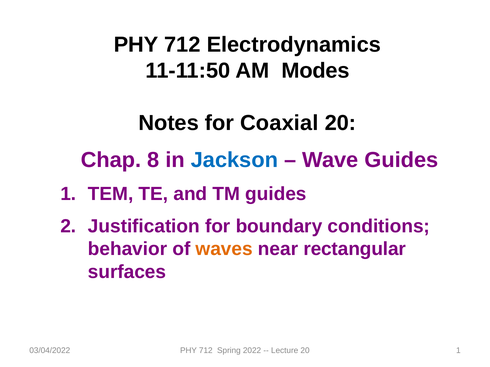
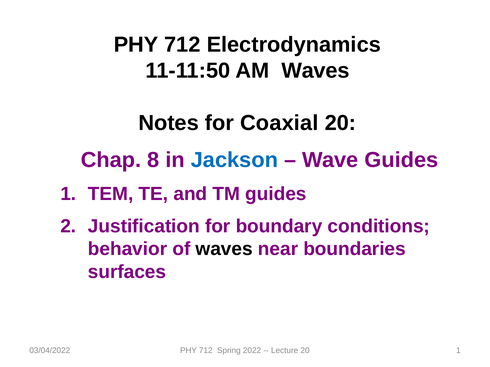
AM Modes: Modes -> Waves
waves at (224, 249) colour: orange -> black
rectangular: rectangular -> boundaries
